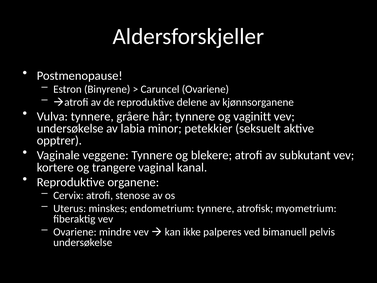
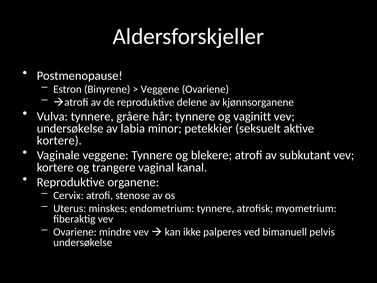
Caruncel at (160, 89): Caruncel -> Veggene
opptrer at (59, 140): opptrer -> kortere
